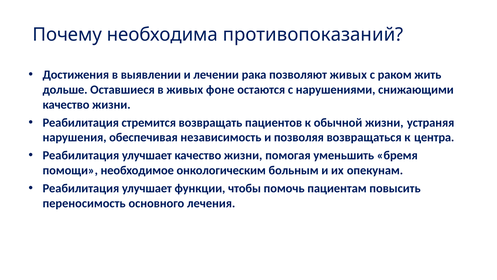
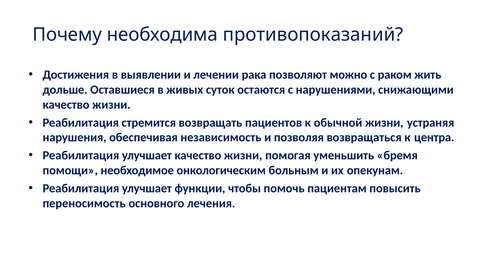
позволяют живых: живых -> можно
фоне: фоне -> суток
